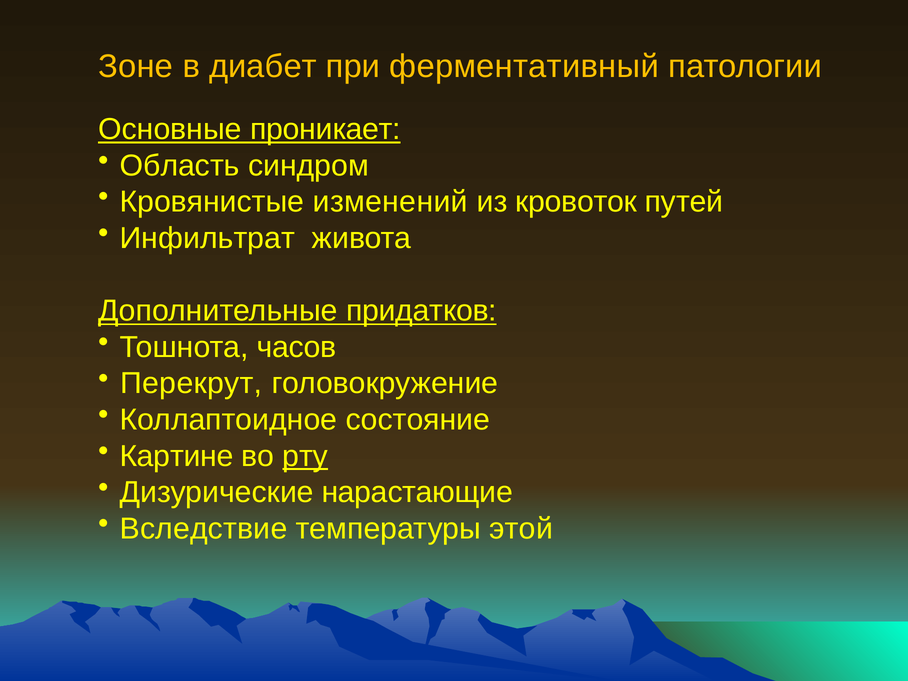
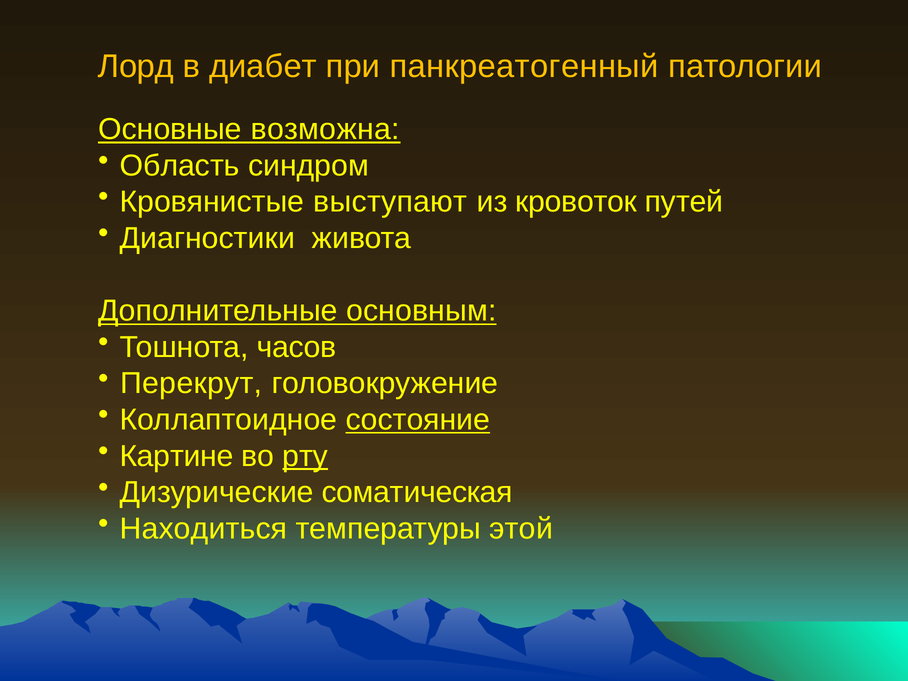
Зоне: Зоне -> Лорд
ферментативный: ферментативный -> панкреатогенный
проникает: проникает -> возможна
изменений: изменений -> выступают
Инфильтрат: Инфильтрат -> Диагностики
придатков: придатков -> основным
состояние underline: none -> present
нарастающие: нарастающие -> соматическая
Вследствие: Вследствие -> Находиться
